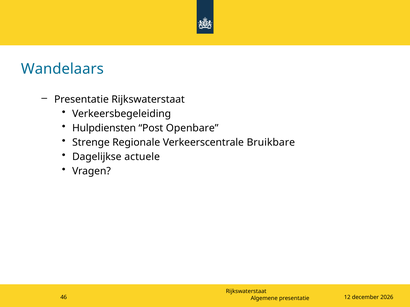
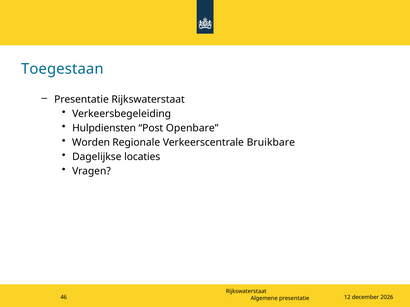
Wandelaars: Wandelaars -> Toegestaan
Strenge: Strenge -> Worden
actuele: actuele -> locaties
